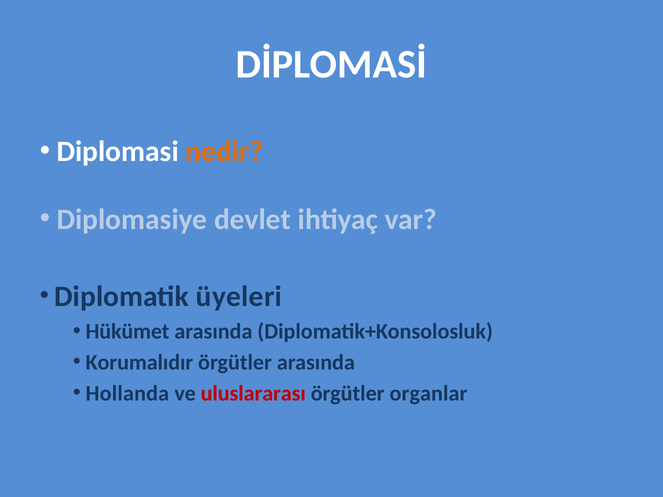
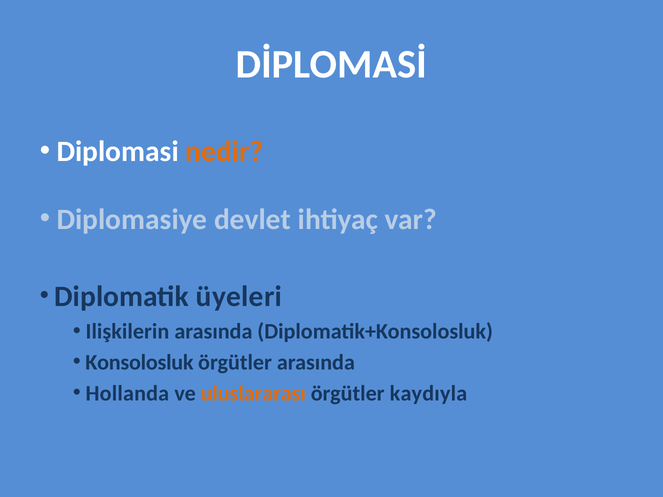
Hükümet: Hükümet -> Ilişkilerin
Korumalıdır: Korumalıdır -> Konsolosluk
uluslararası colour: red -> orange
organlar: organlar -> kaydıyla
